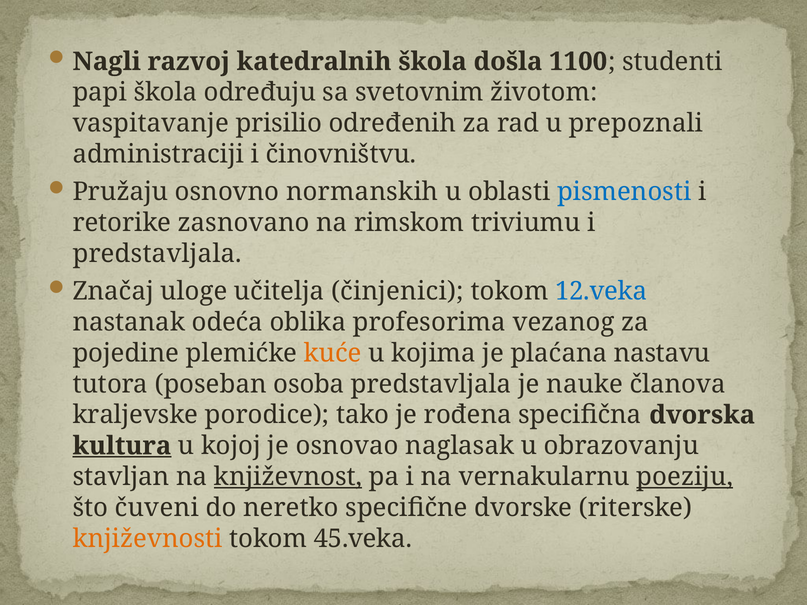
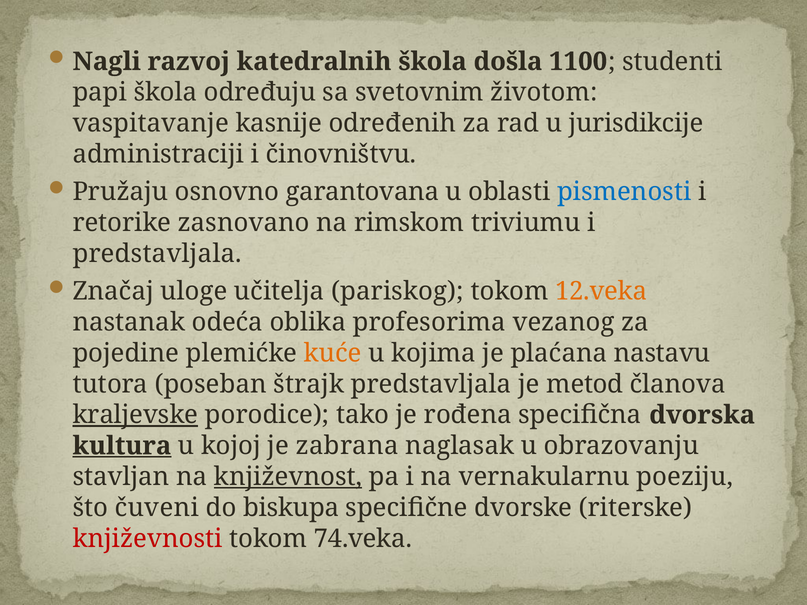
prisilio: prisilio -> kasnije
prepoznali: prepoznali -> jurisdikcije
normanskih: normanskih -> garantovana
činjenici: činjenici -> pariskog
12.veka colour: blue -> orange
osoba: osoba -> štrajk
nauke: nauke -> metod
kraljevske underline: none -> present
osnovao: osnovao -> zabrana
poeziju underline: present -> none
neretko: neretko -> biskupa
književnosti colour: orange -> red
45.veka: 45.veka -> 74.veka
